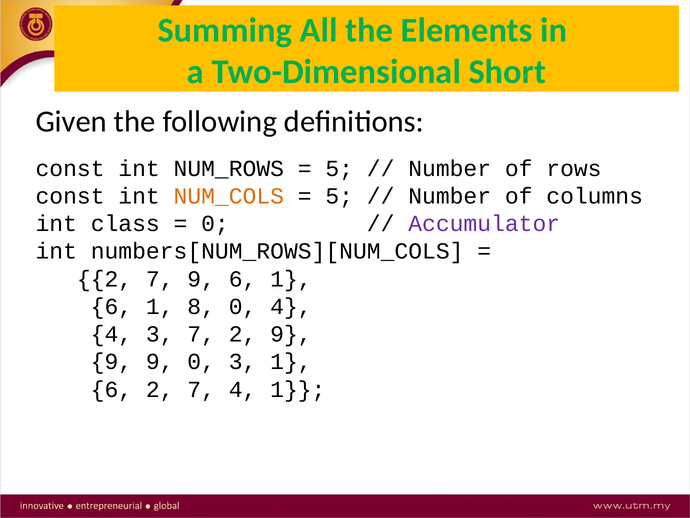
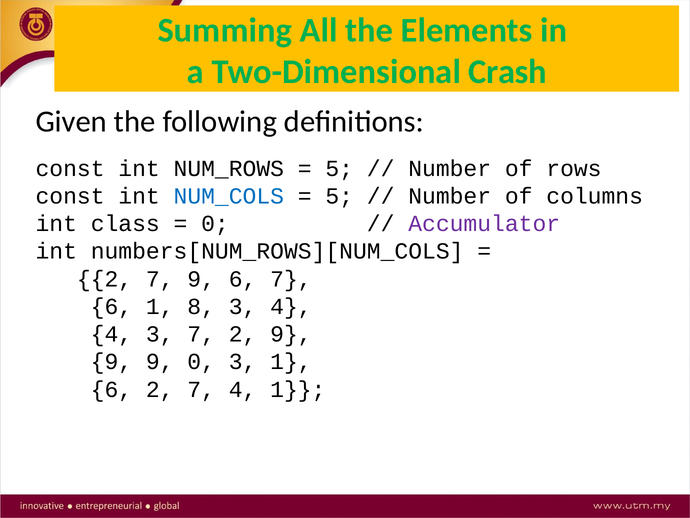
Short: Short -> Crash
NUM_COLS colour: orange -> blue
9 6 1: 1 -> 7
8 0: 0 -> 3
